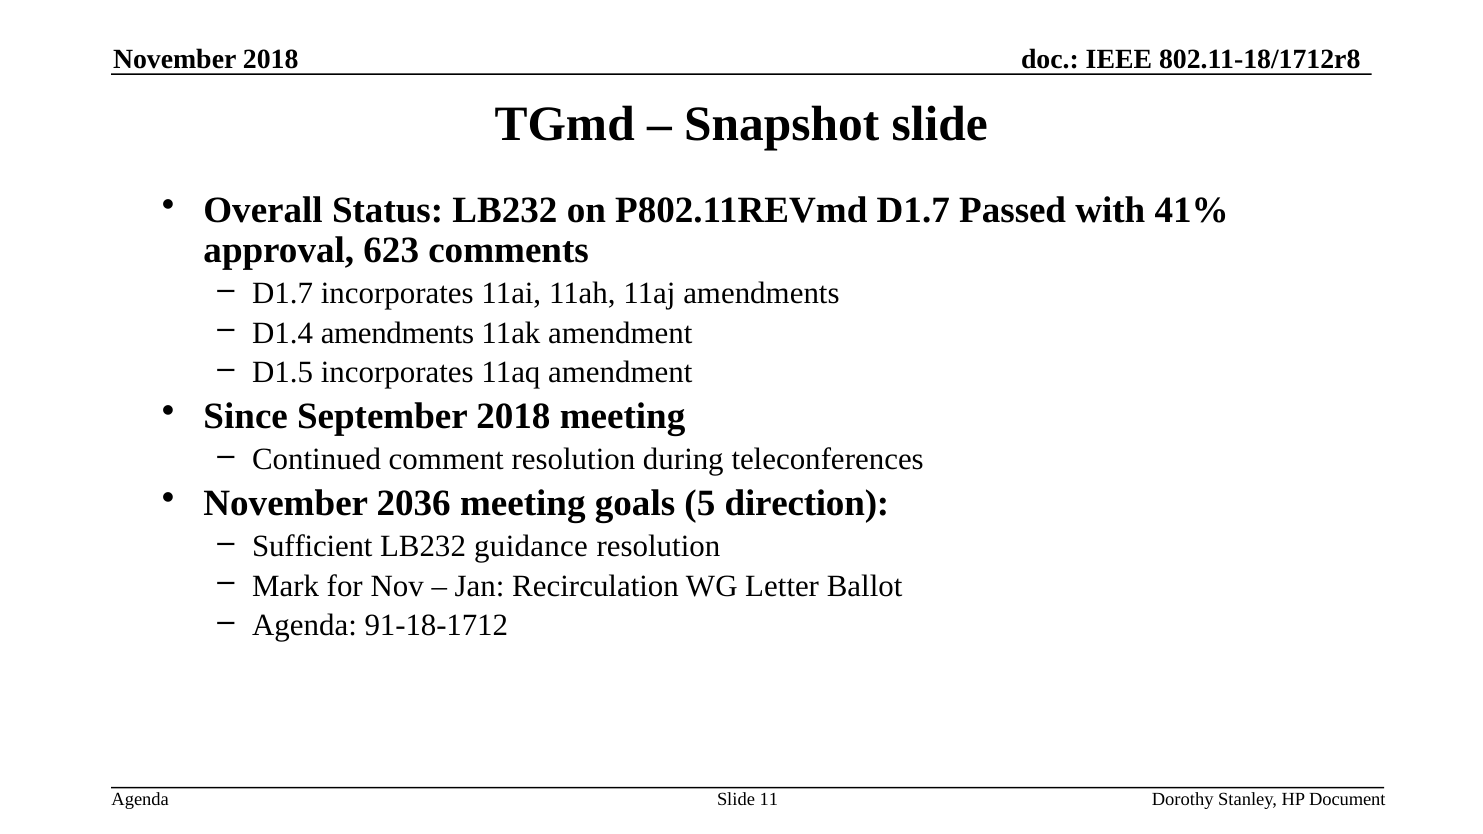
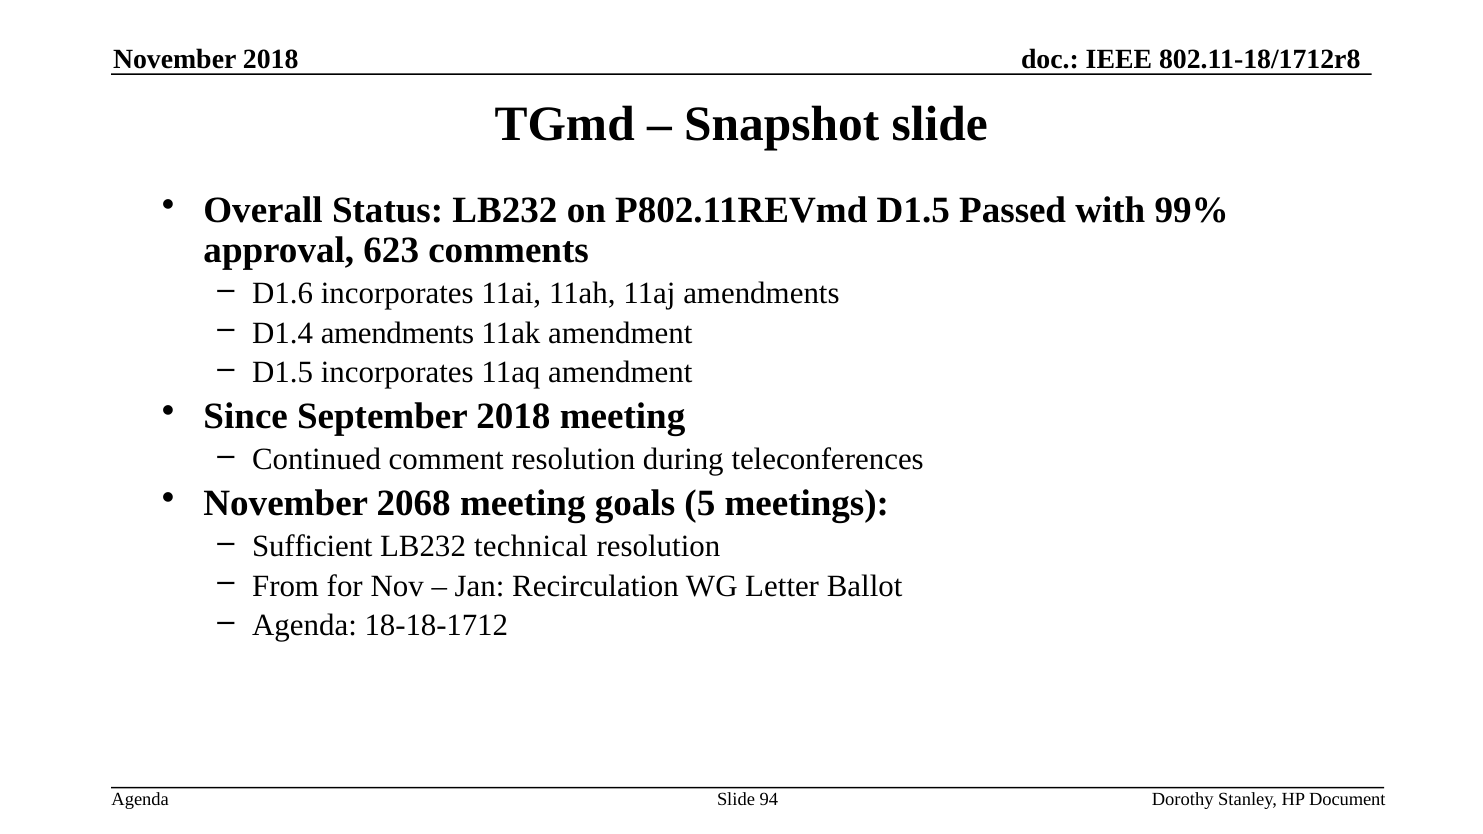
P802.11REVmd D1.7: D1.7 -> D1.5
41%: 41% -> 99%
D1.7 at (283, 294): D1.7 -> D1.6
2036: 2036 -> 2068
direction: direction -> meetings
guidance: guidance -> technical
Mark: Mark -> From
91-18-1712: 91-18-1712 -> 18-18-1712
11: 11 -> 94
